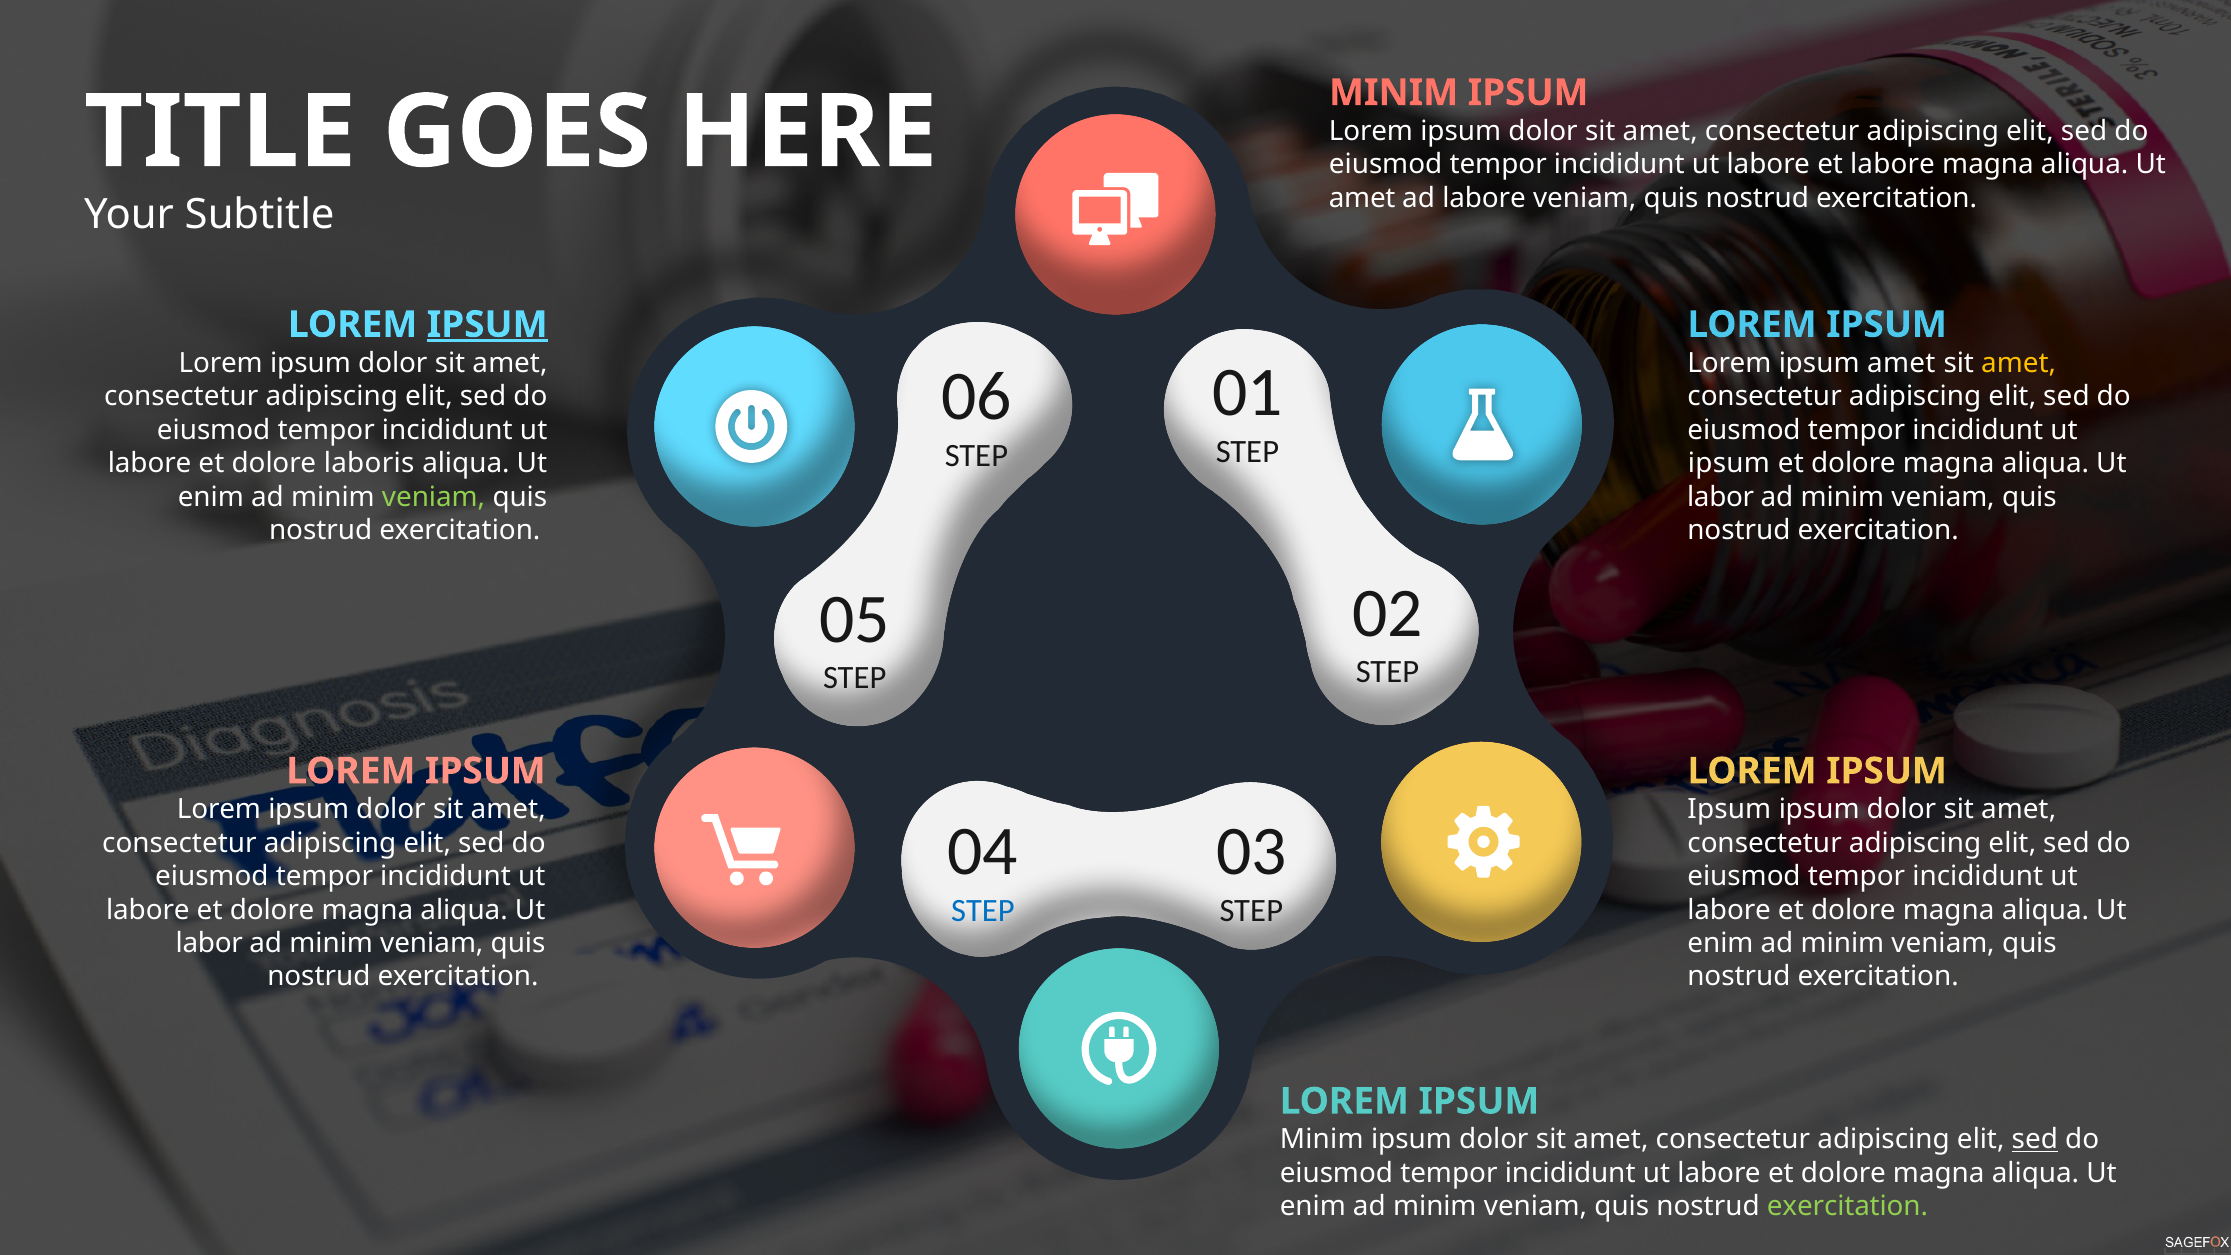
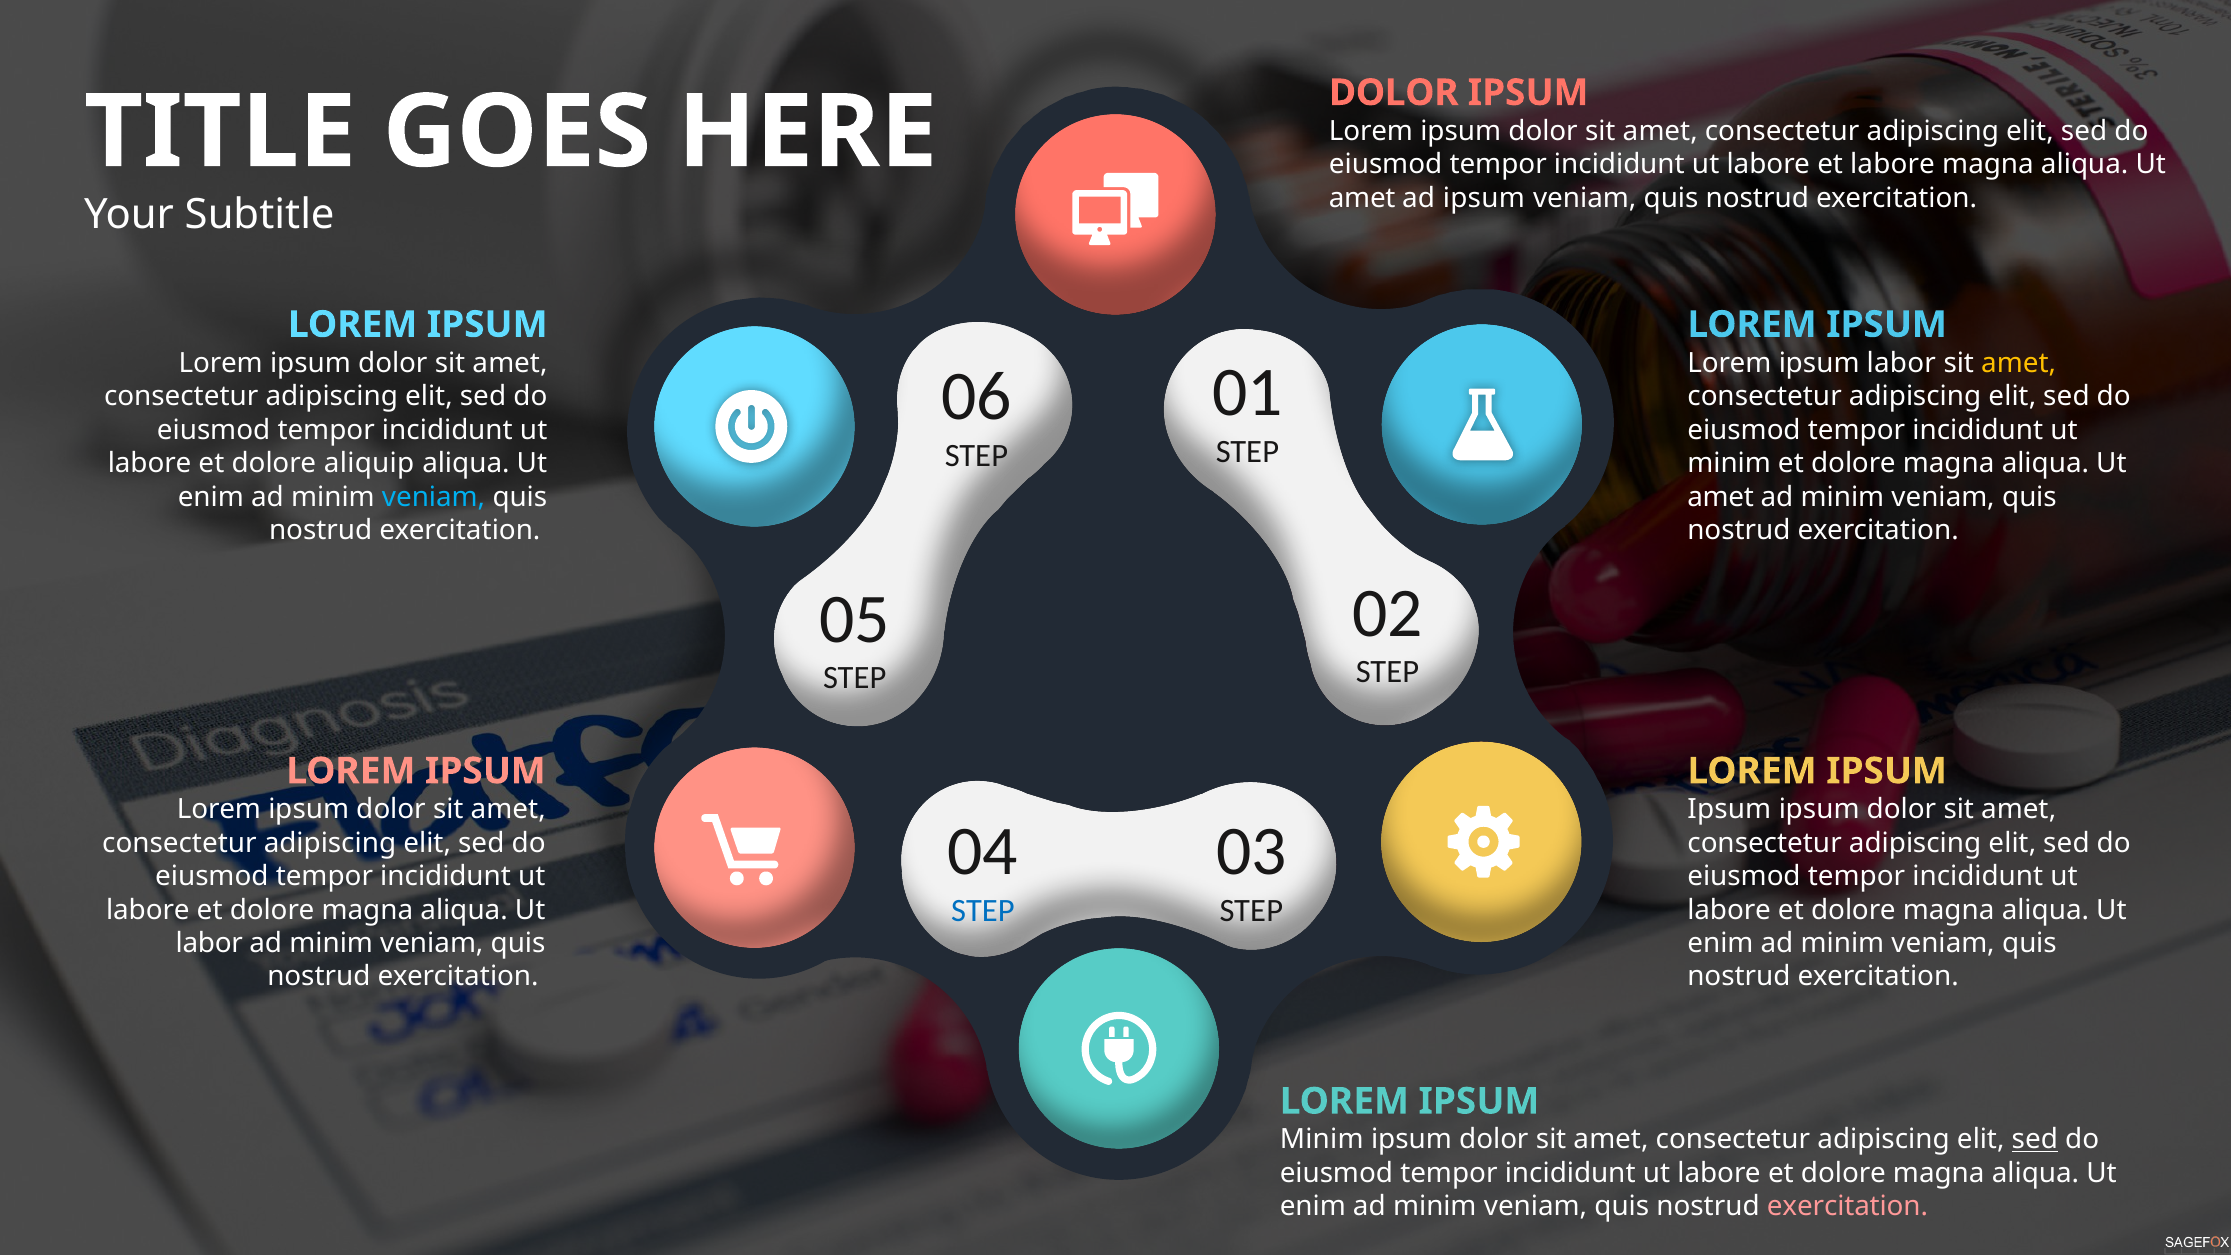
MINIM at (1394, 93): MINIM -> DOLOR
ad labore: labore -> ipsum
IPSUM at (487, 325) underline: present -> none
ipsum amet: amet -> labor
laboris: laboris -> aliquip
ipsum at (1729, 463): ipsum -> minim
veniam at (434, 497) colour: light green -> light blue
labor at (1721, 497): labor -> amet
exercitation at (1847, 1207) colour: light green -> pink
